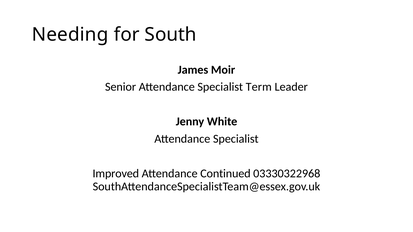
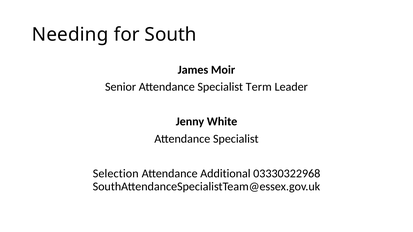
Improved: Improved -> Selection
Continued: Continued -> Additional
